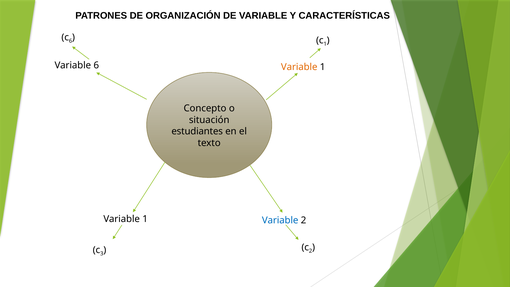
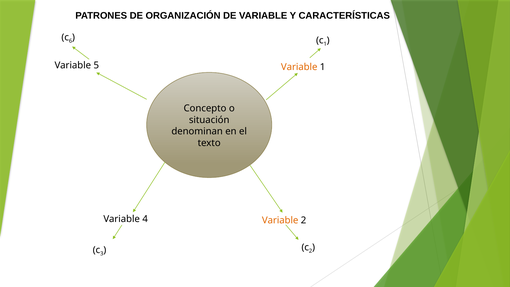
Variable 6: 6 -> 5
estudiantes: estudiantes -> denominan
1 at (145, 219): 1 -> 4
Variable at (280, 220) colour: blue -> orange
